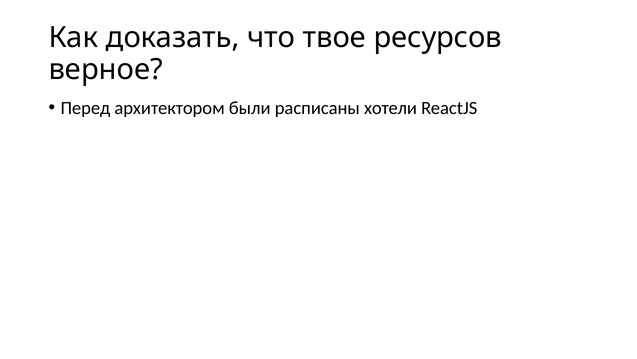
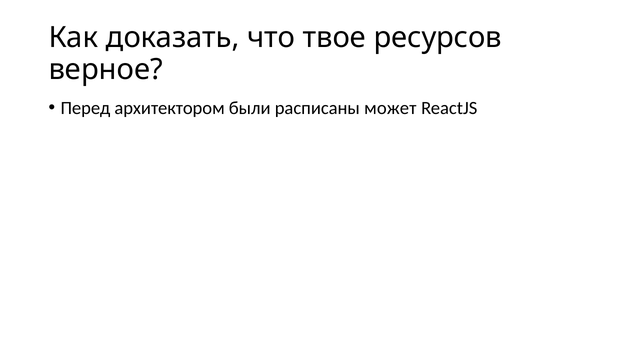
хотели: хотели -> может
